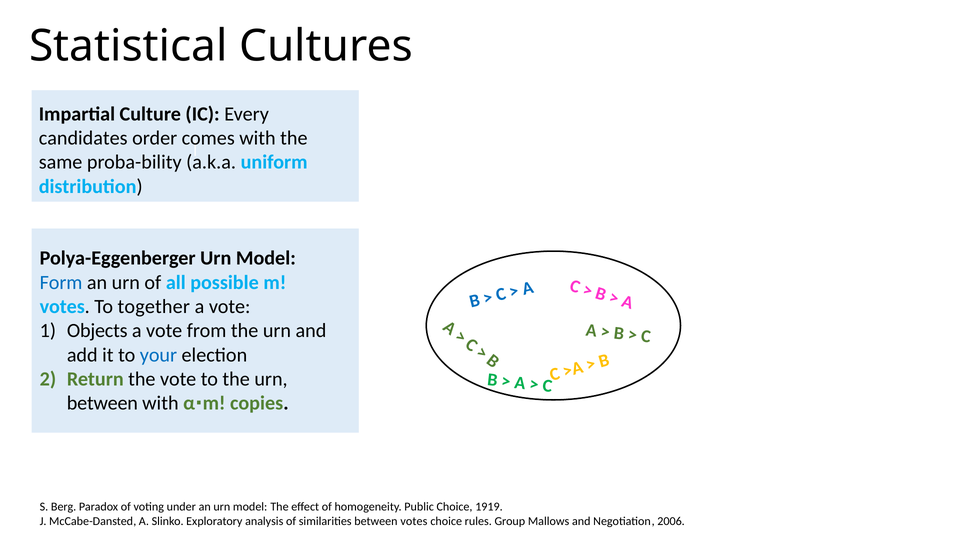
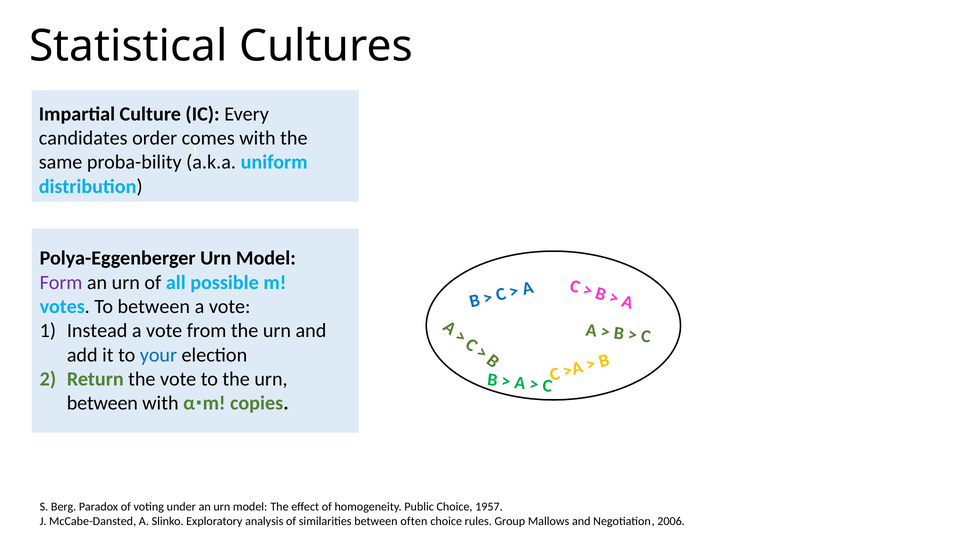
Form colour: blue -> purple
To together: together -> between
Objects: Objects -> Instead
1919: 1919 -> 1957
between votes: votes -> often
